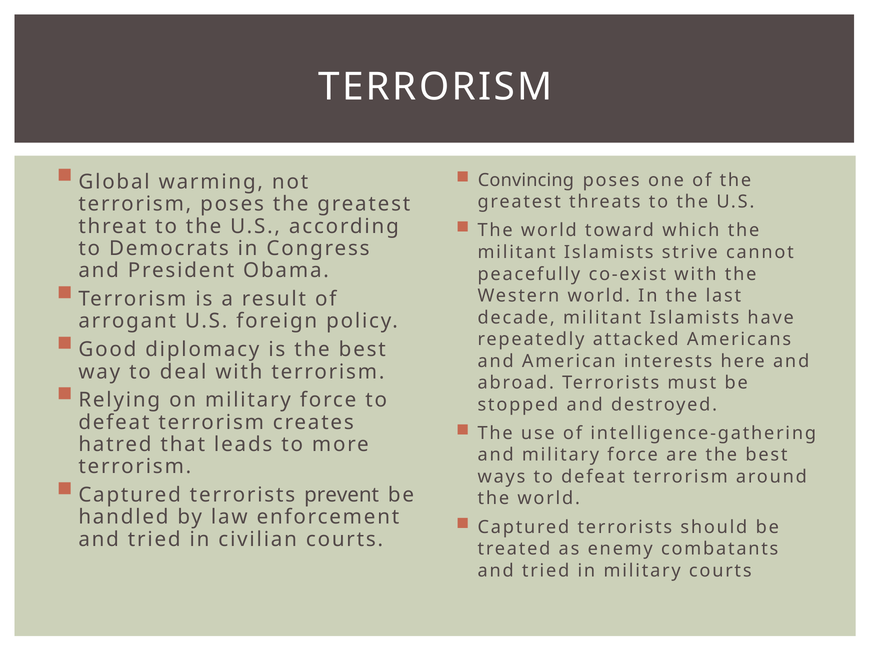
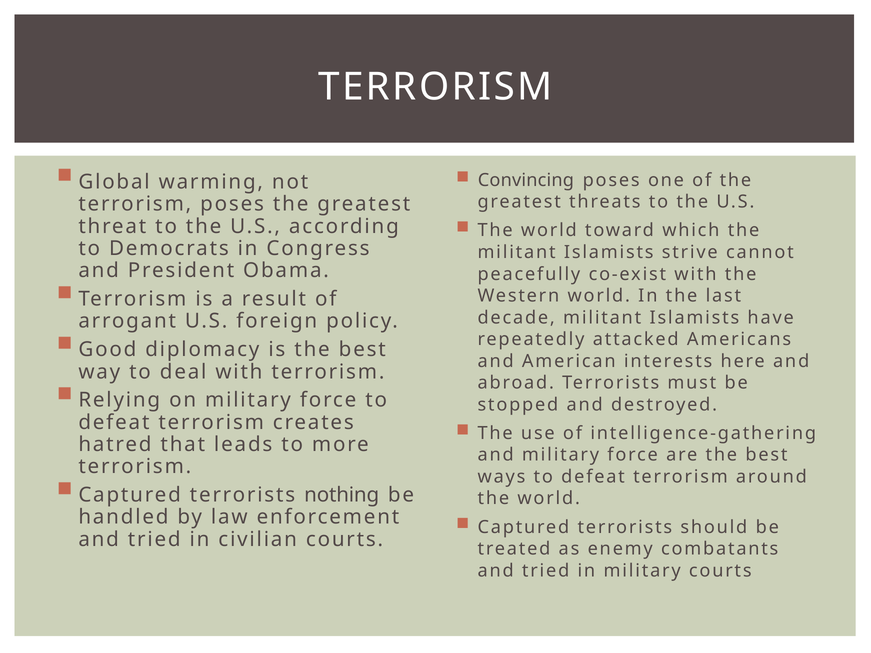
prevent: prevent -> nothing
